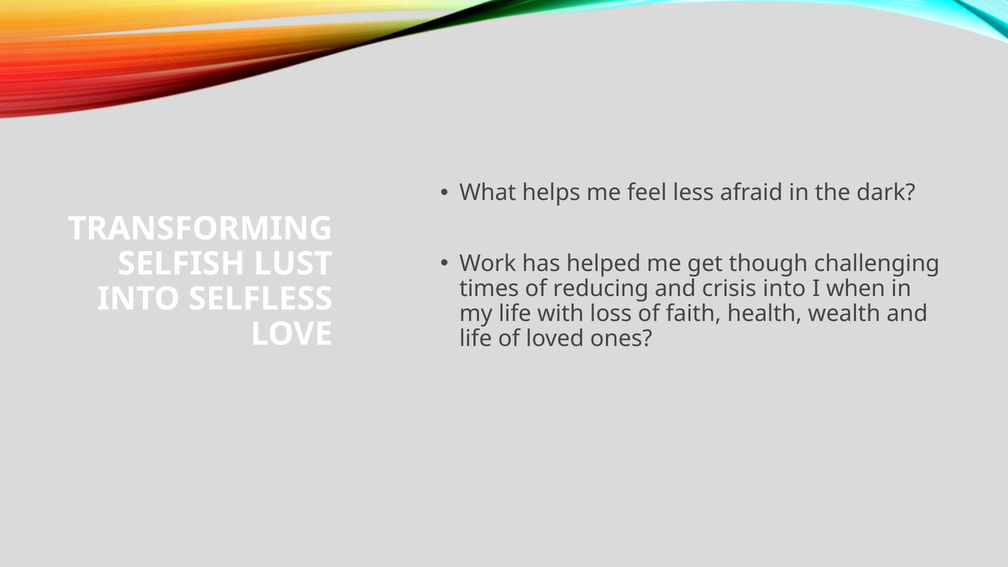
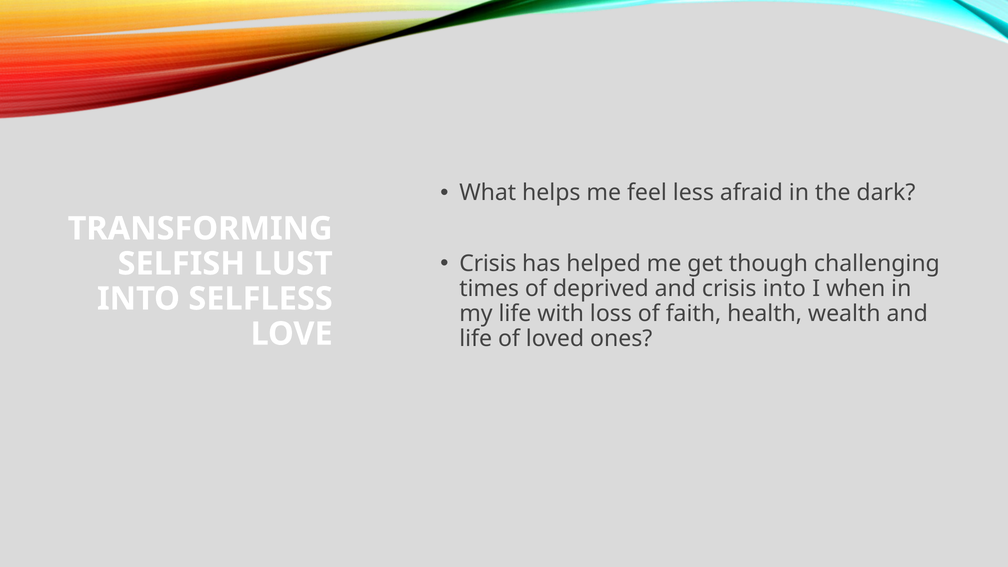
Work at (488, 264): Work -> Crisis
reducing: reducing -> deprived
